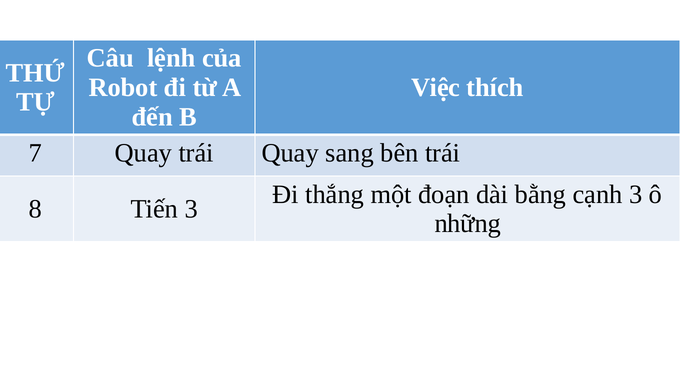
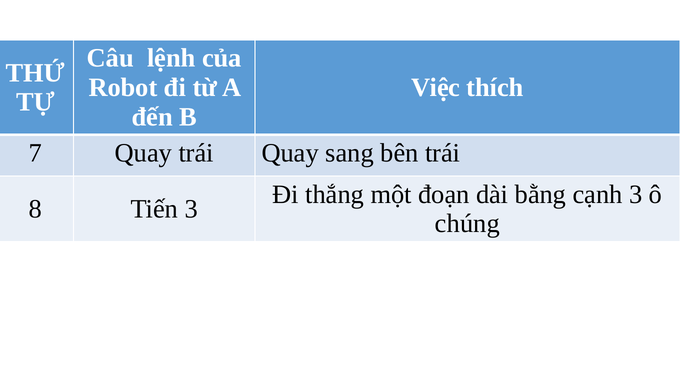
những: những -> chúng
